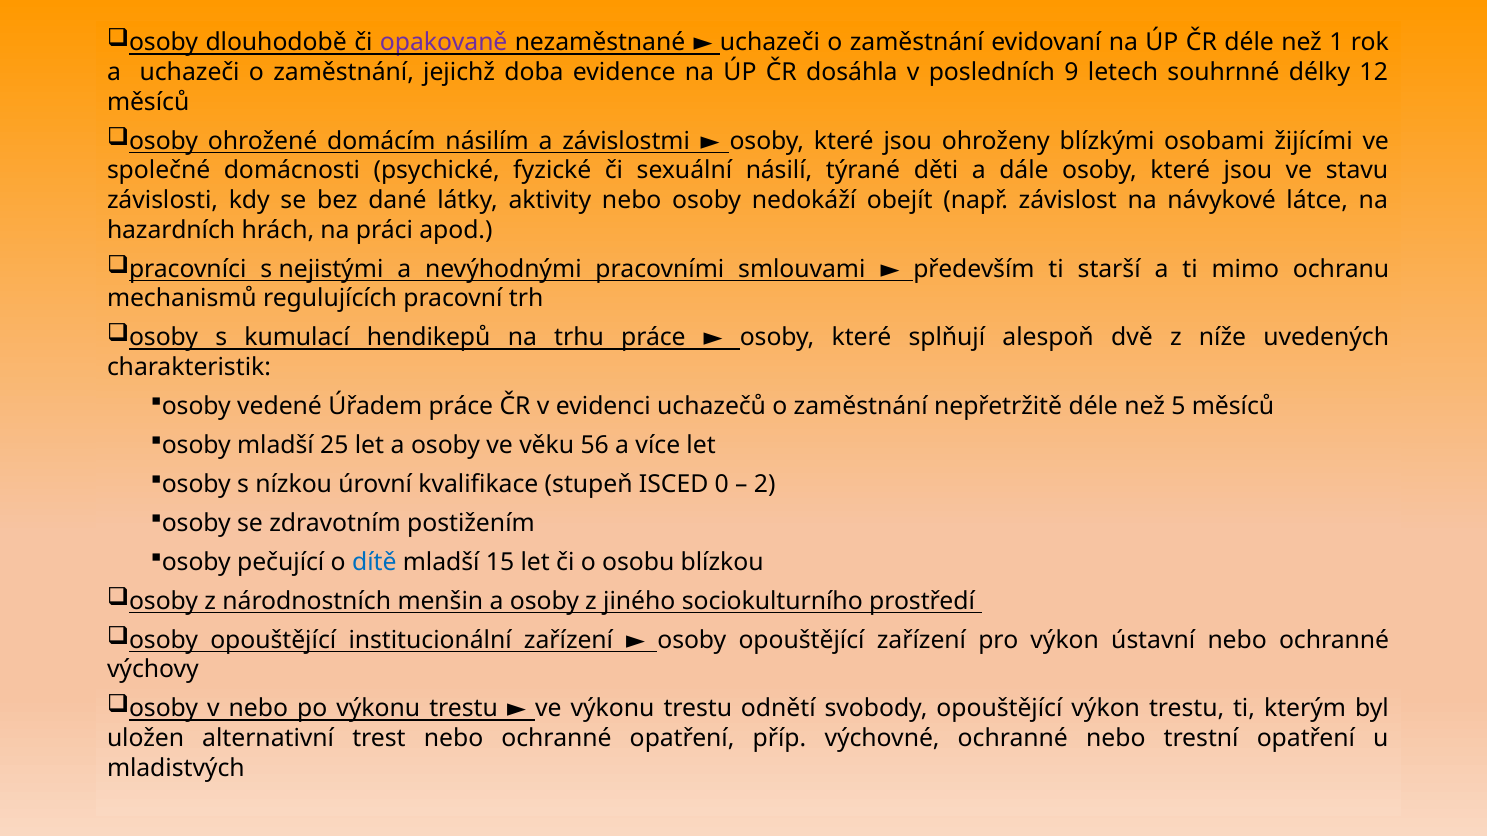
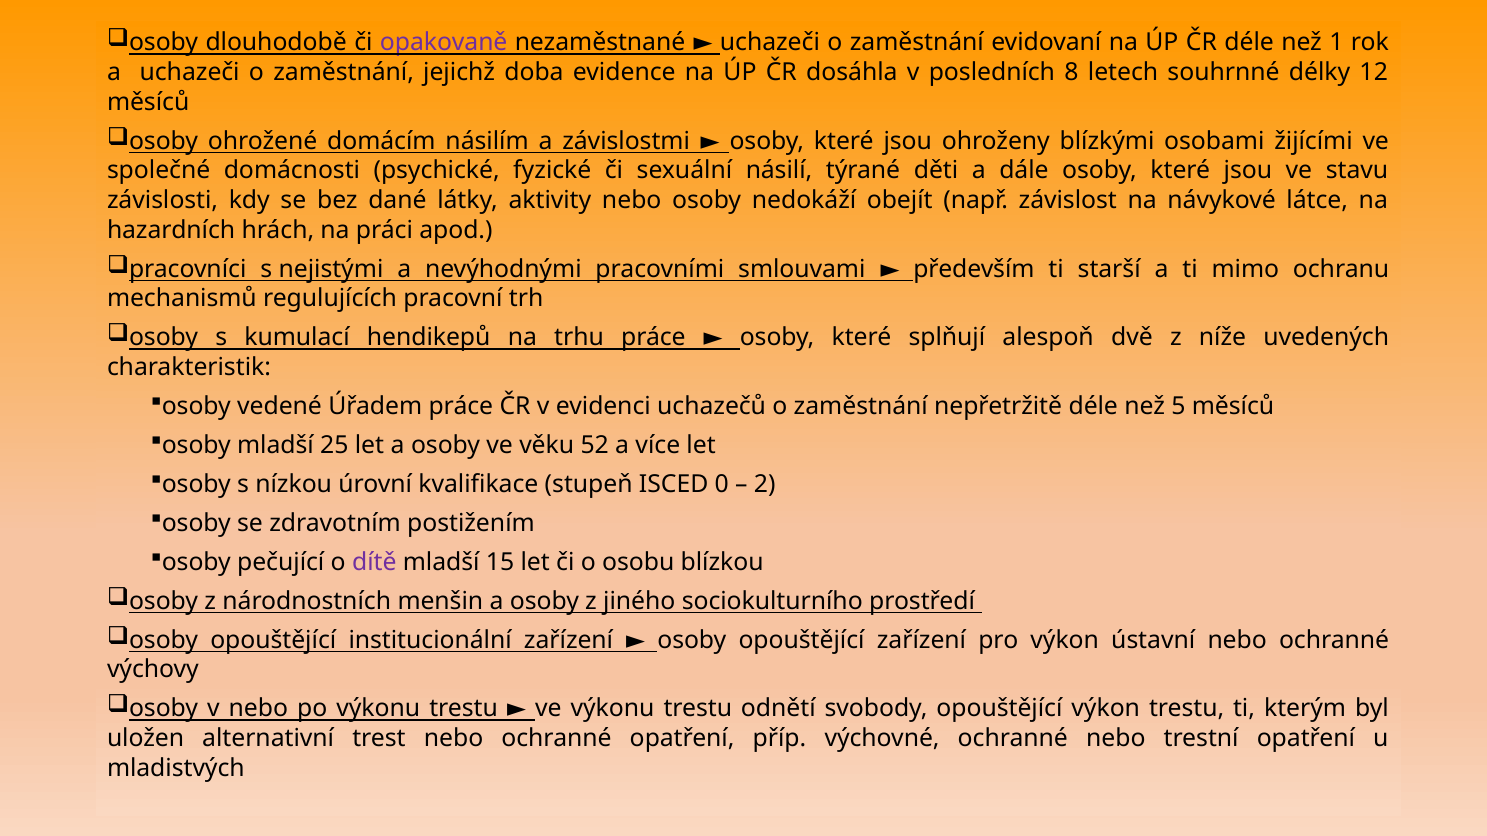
9: 9 -> 8
56: 56 -> 52
dítě colour: blue -> purple
